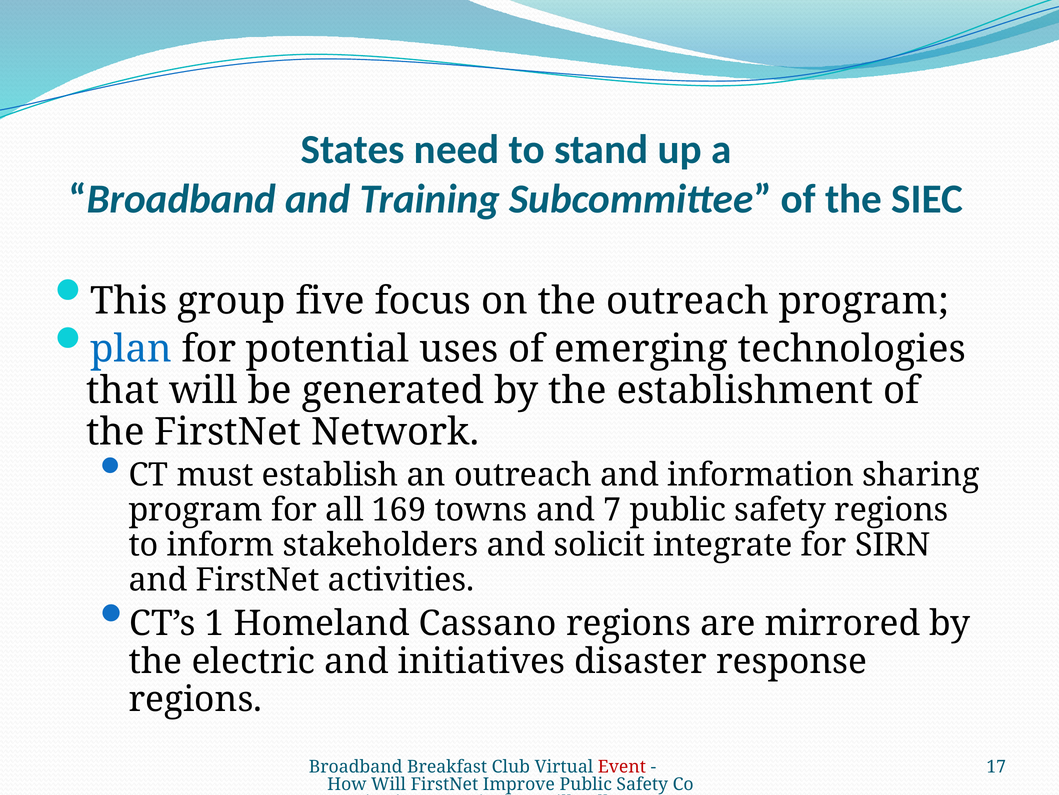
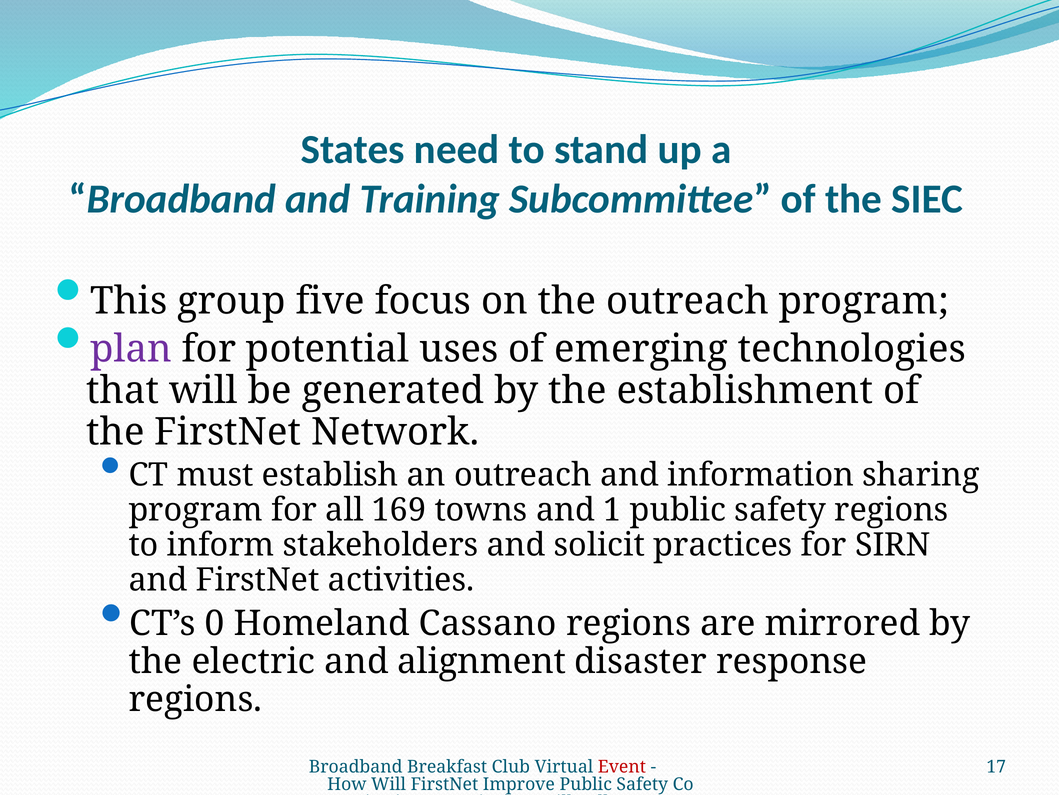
plan colour: blue -> purple
7: 7 -> 1
integrate: integrate -> practices
1: 1 -> 0
initiatives: initiatives -> alignment
